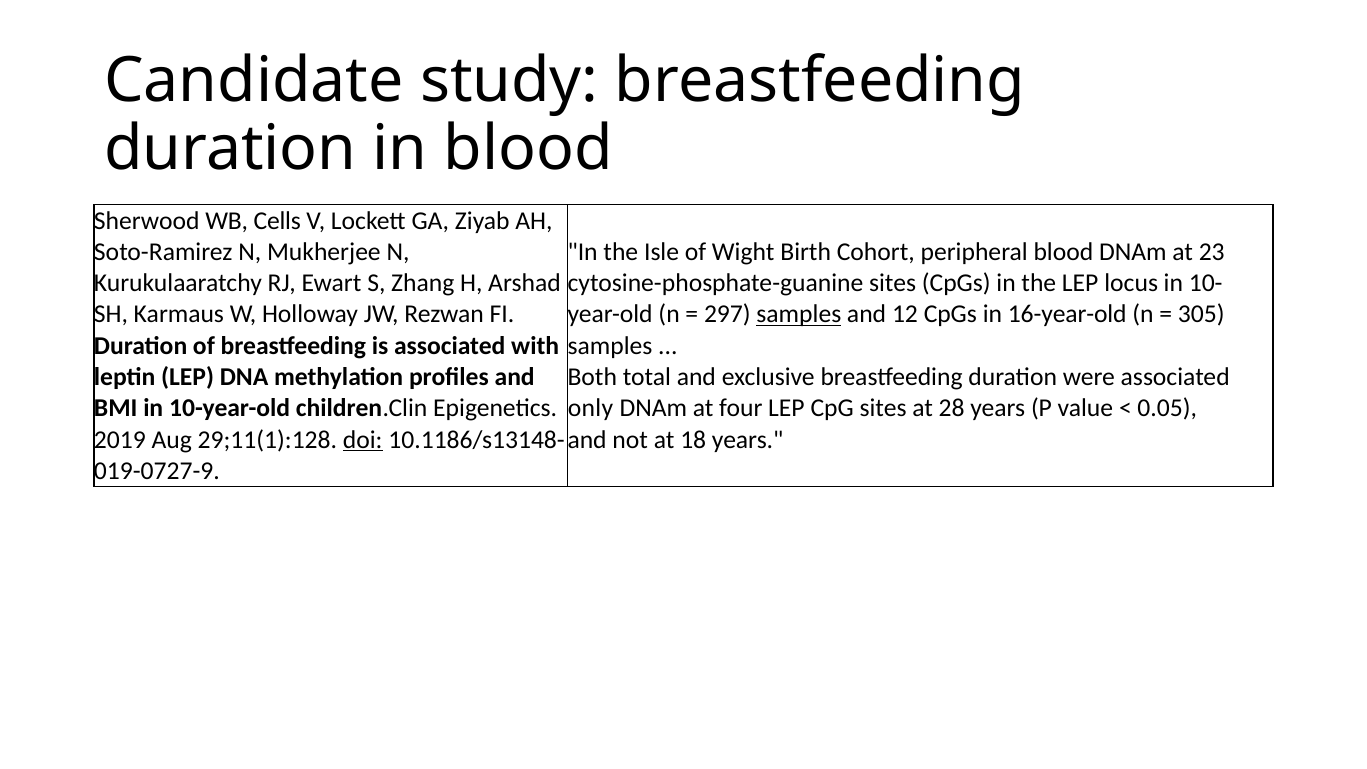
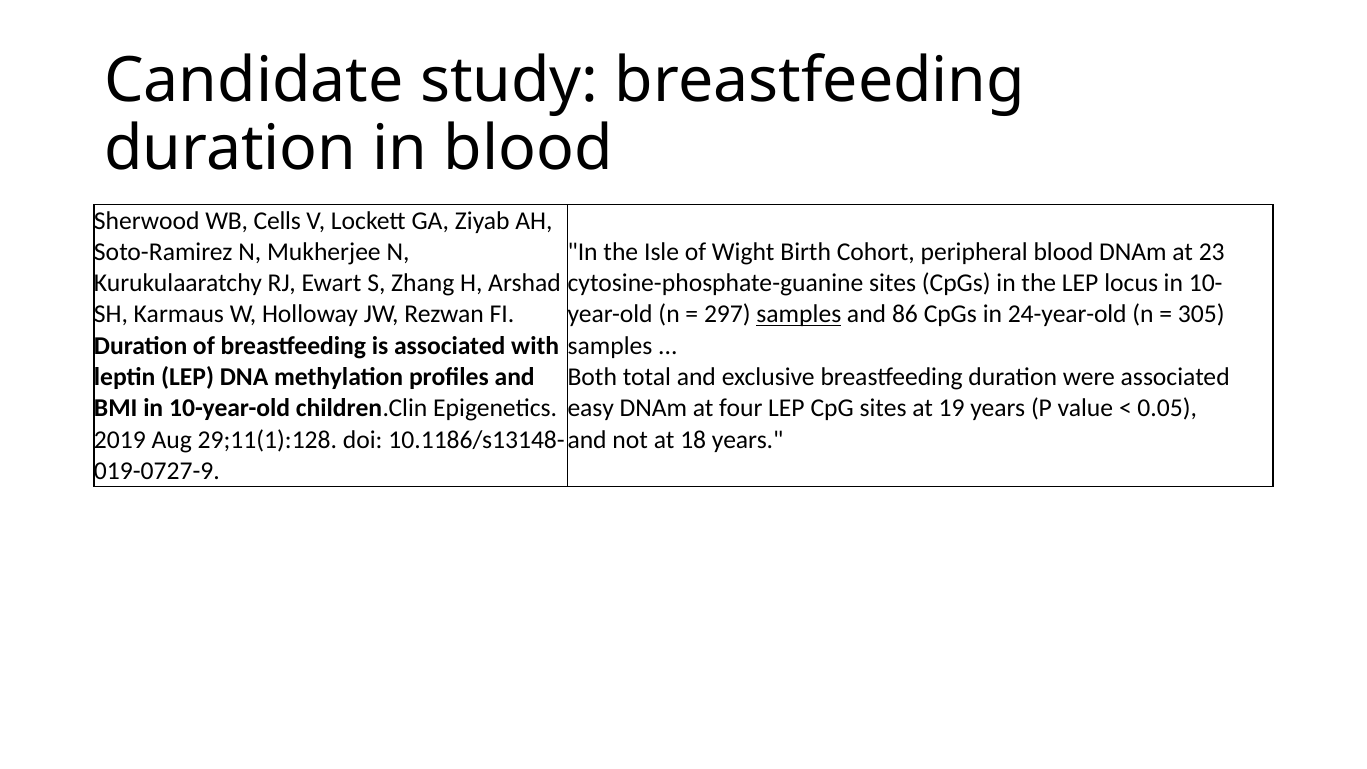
12: 12 -> 86
16-year-old: 16-year-old -> 24-year-old
only: only -> easy
28: 28 -> 19
doi underline: present -> none
